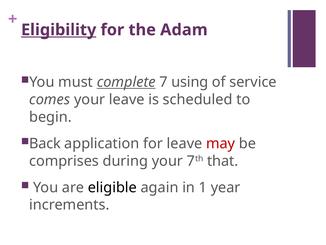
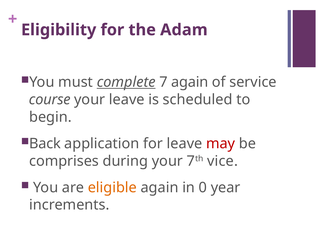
Eligibility underline: present -> none
7 using: using -> again
comes: comes -> course
that: that -> vice
eligible colour: black -> orange
1: 1 -> 0
